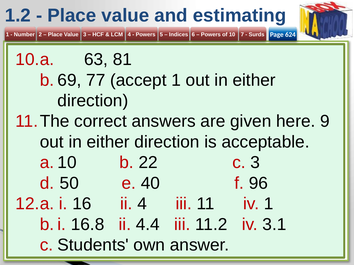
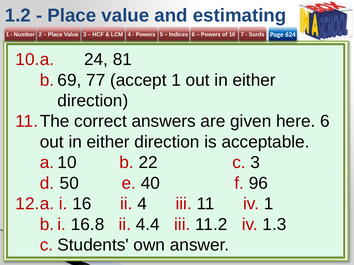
63: 63 -> 24
here 9: 9 -> 6
3.1: 3.1 -> 1.3
